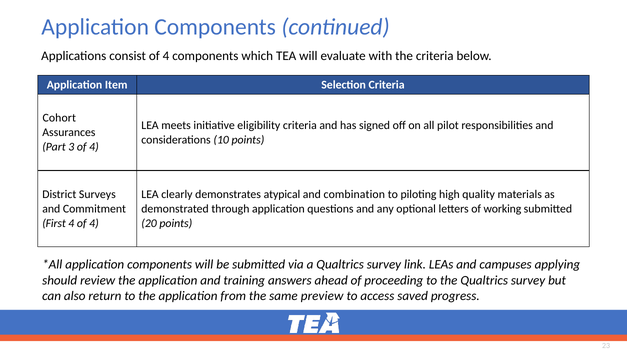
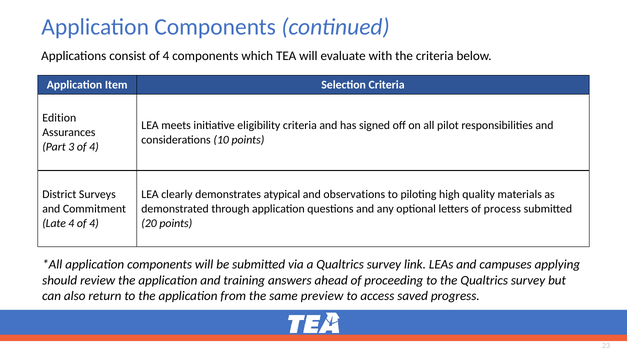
Cohort: Cohort -> Edition
combination: combination -> observations
working: working -> process
First: First -> Late
